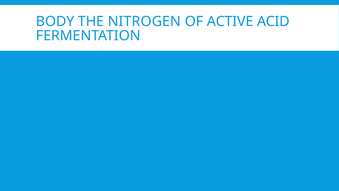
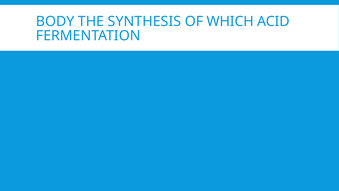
NITROGEN: NITROGEN -> SYNTHESIS
ACTIVE: ACTIVE -> WHICH
